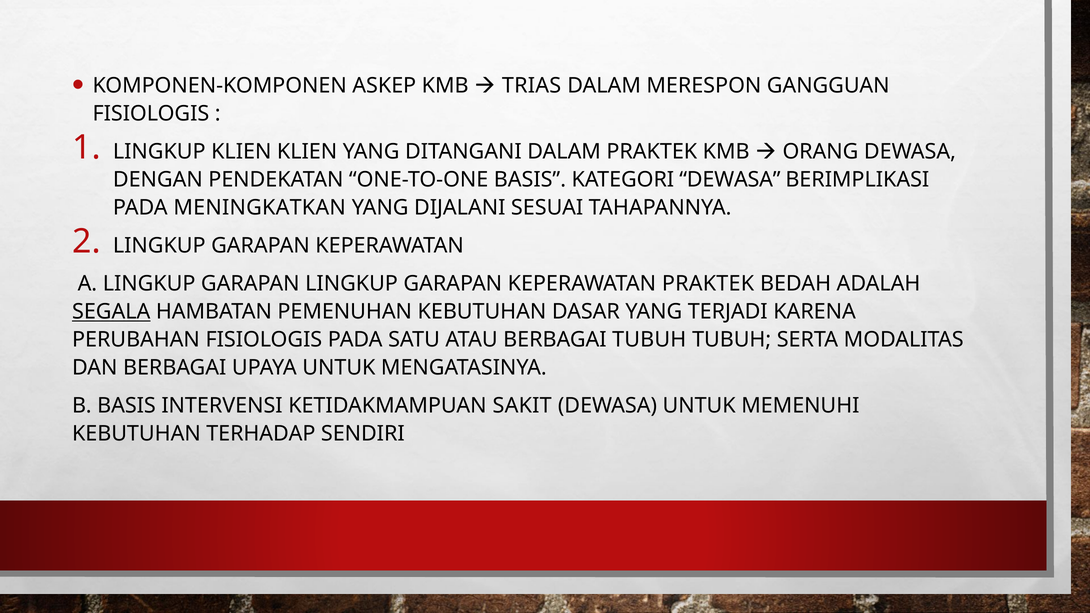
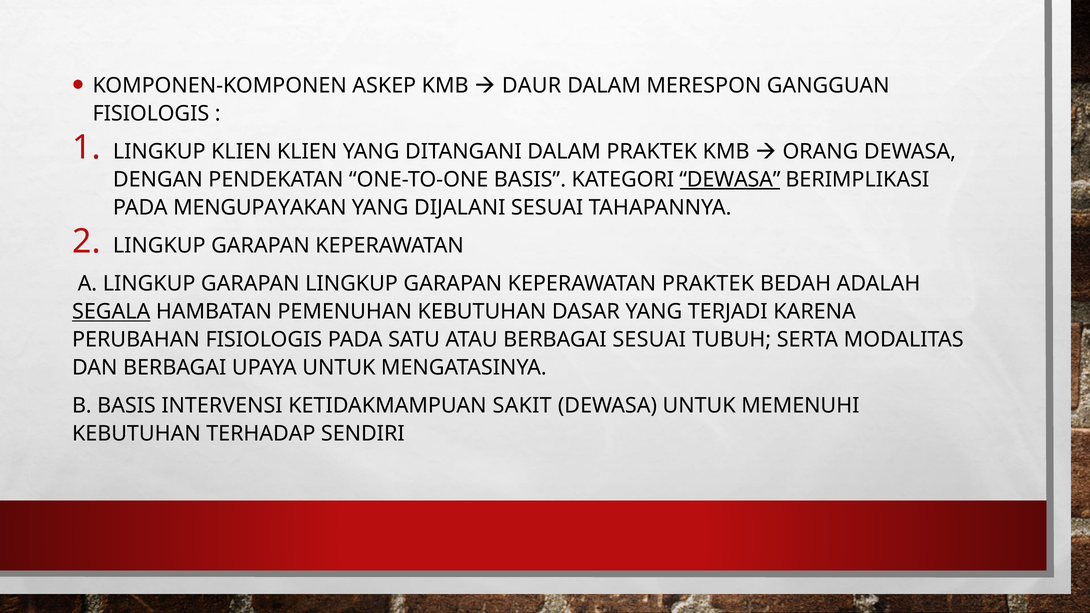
TRIAS: TRIAS -> DAUR
DEWASA at (730, 180) underline: none -> present
MENINGKATKAN: MENINGKATKAN -> MENGUPAYAKAN
BERBAGAI TUBUH: TUBUH -> SESUAI
